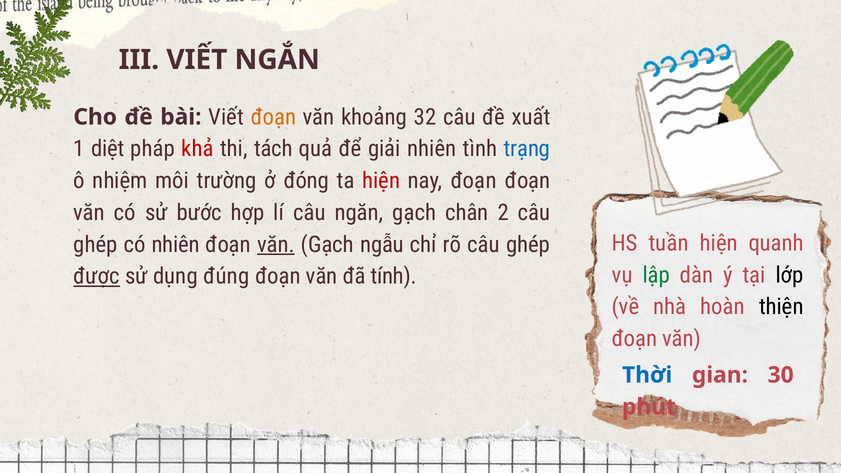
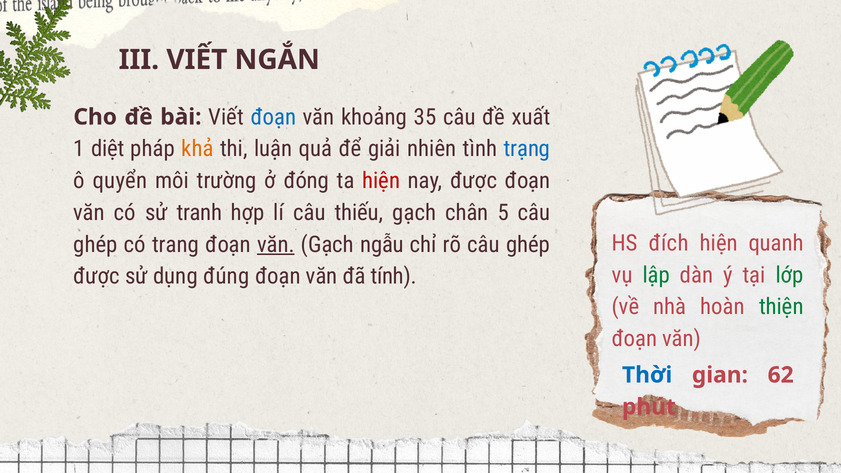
đoạn at (273, 117) colour: orange -> blue
32: 32 -> 35
khả colour: red -> orange
tách: tách -> luận
nhiệm: nhiệm -> quyển
nay đoạn: đoạn -> được
bước: bước -> tranh
ngăn: ngăn -> thiếu
2: 2 -> 5
tuần: tuần -> đích
có nhiên: nhiên -> trang
lớp colour: black -> green
được at (97, 276) underline: present -> none
thiện colour: black -> green
30: 30 -> 62
